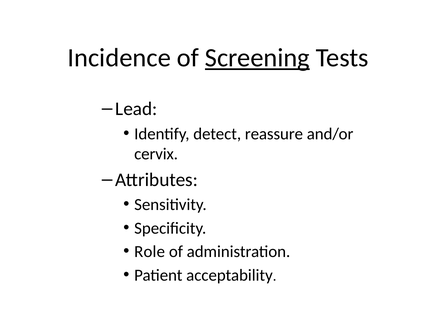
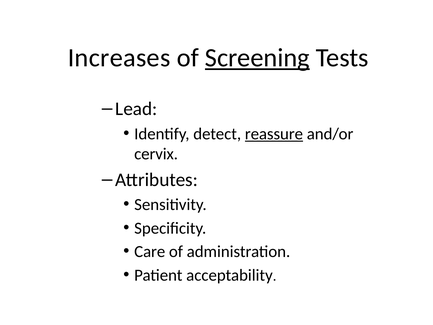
Incidence: Incidence -> Increases
reassure underline: none -> present
Role: Role -> Care
